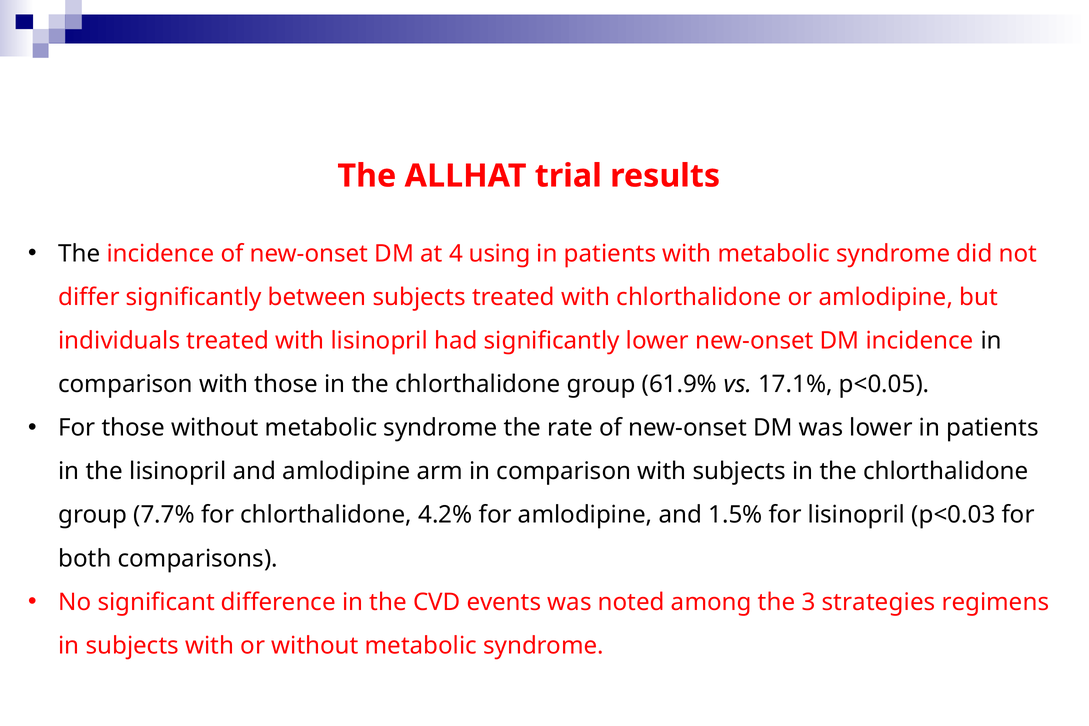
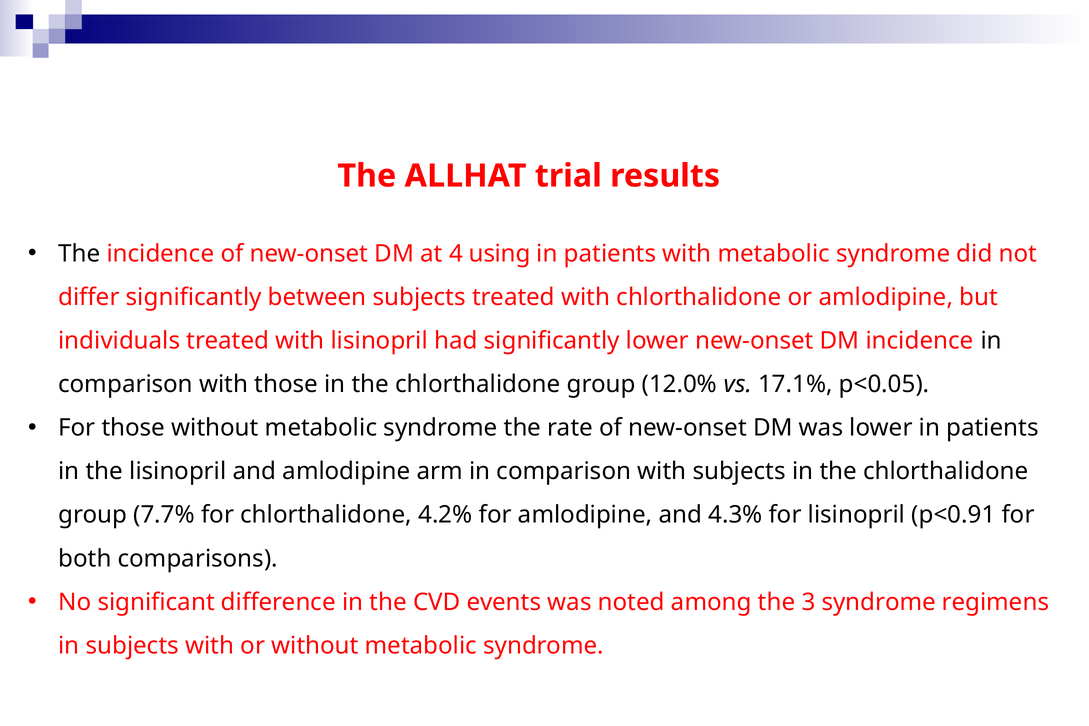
61.9%: 61.9% -> 12.0%
1.5%: 1.5% -> 4.3%
p<0.03: p<0.03 -> p<0.91
3 strategies: strategies -> syndrome
